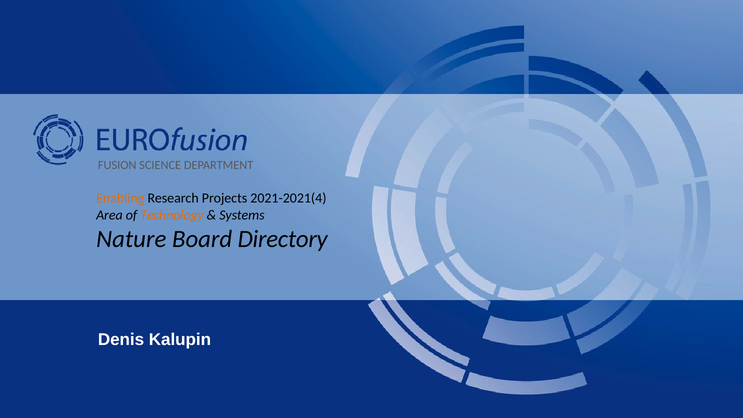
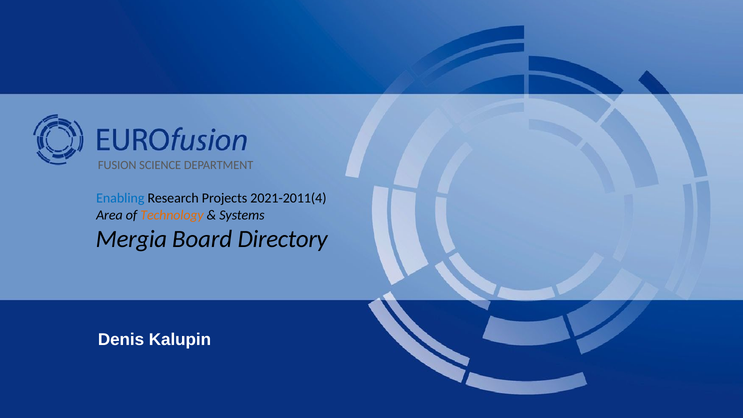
Enabling colour: orange -> blue
2021-2021(4: 2021-2021(4 -> 2021-2011(4
Nature: Nature -> Mergia
